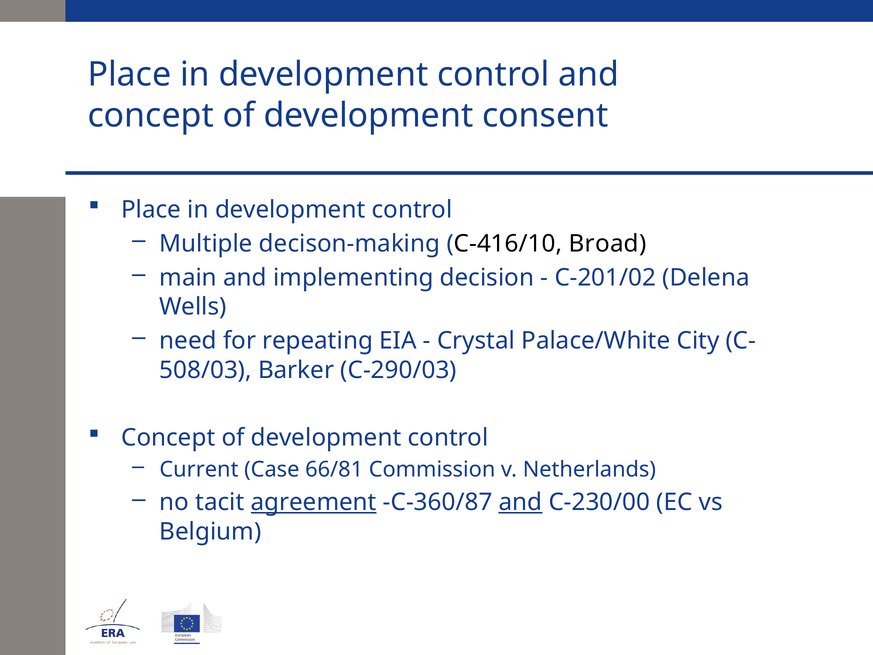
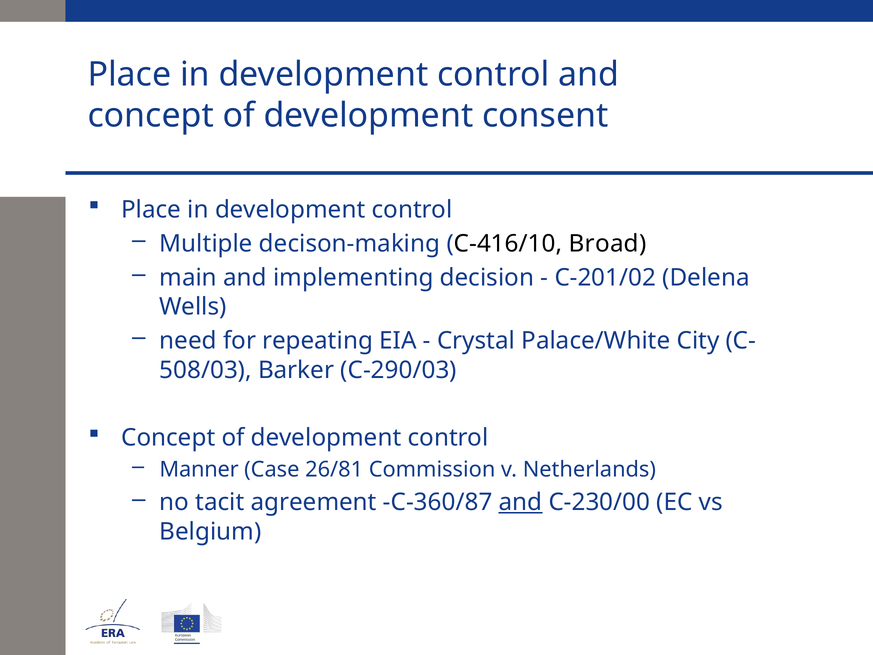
Current: Current -> Manner
66/81: 66/81 -> 26/81
agreement underline: present -> none
